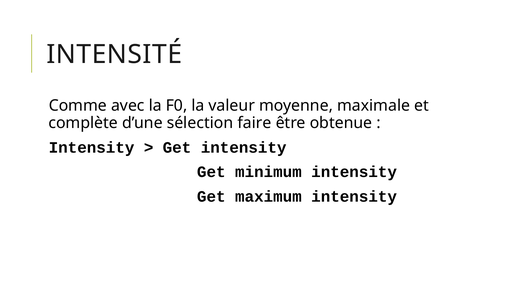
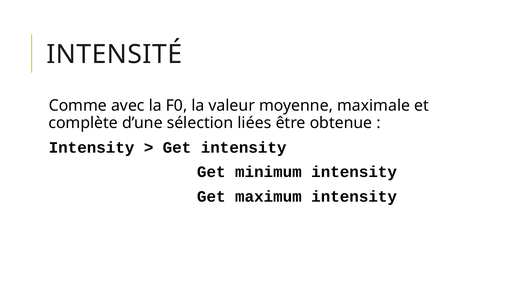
faire: faire -> liées
